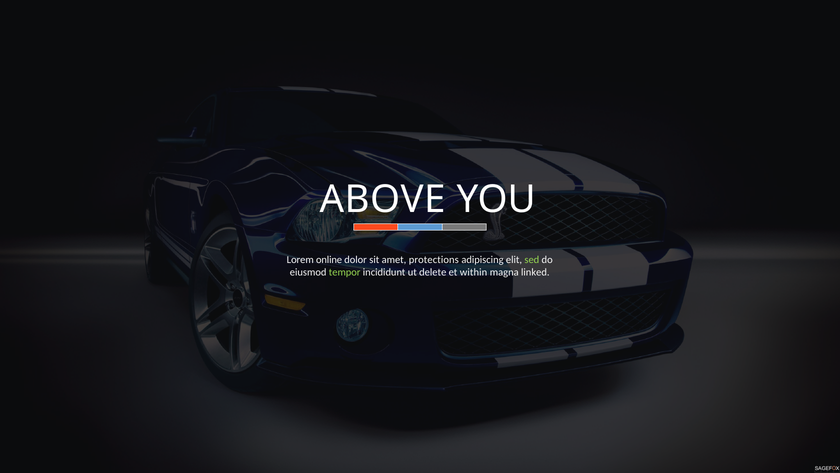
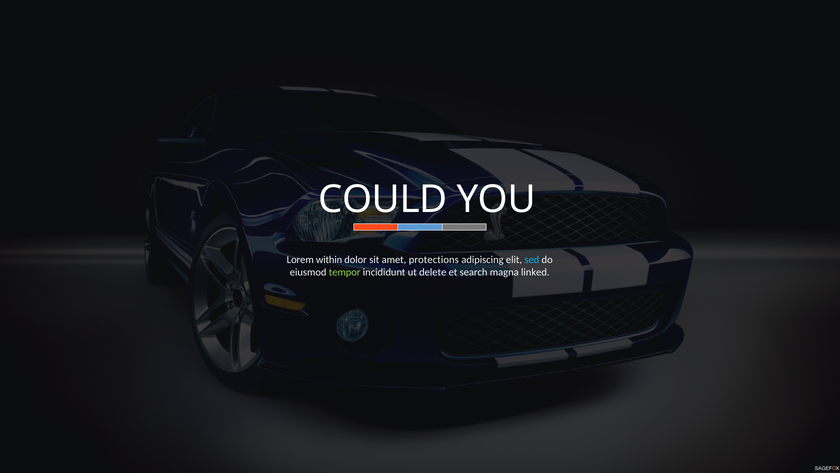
ABOVE: ABOVE -> COULD
online: online -> within
sed colour: light green -> light blue
within: within -> search
